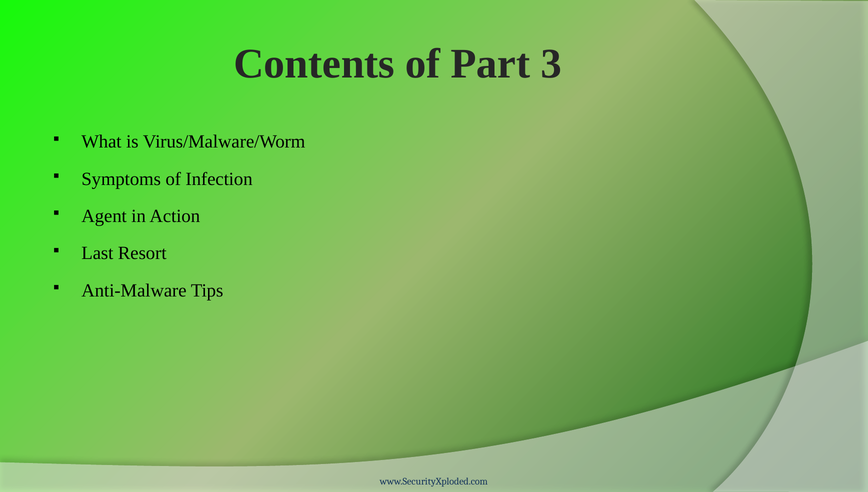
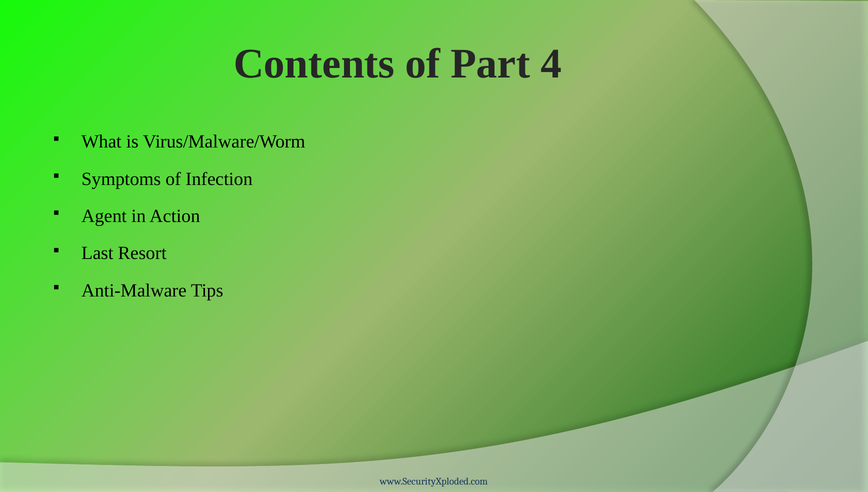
3: 3 -> 4
